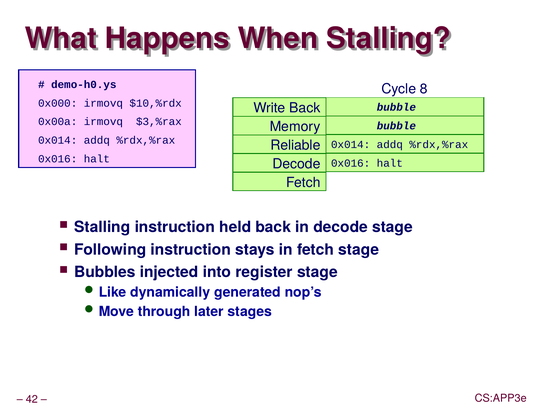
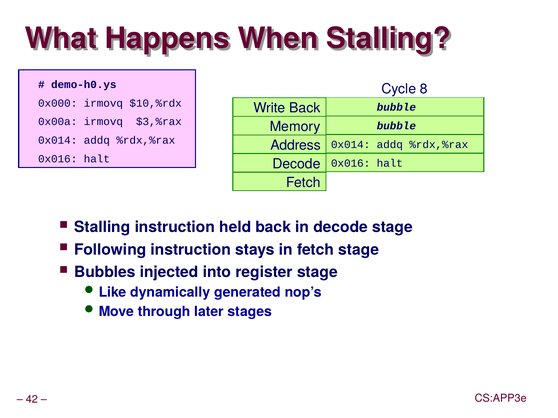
Reliable: Reliable -> Address
